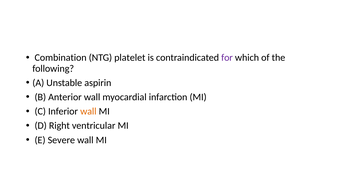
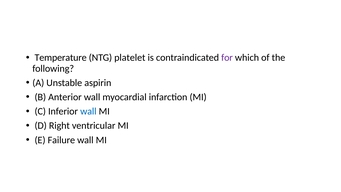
Combination: Combination -> Temperature
wall at (88, 111) colour: orange -> blue
Severe: Severe -> Failure
